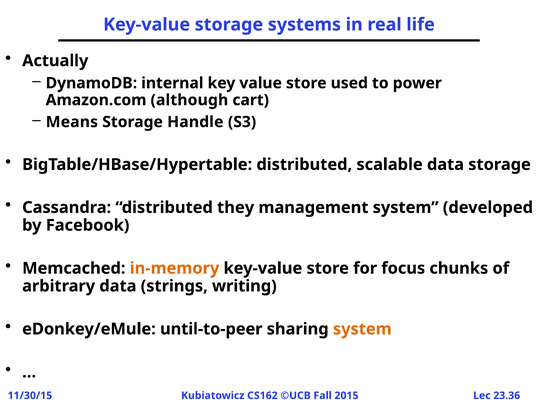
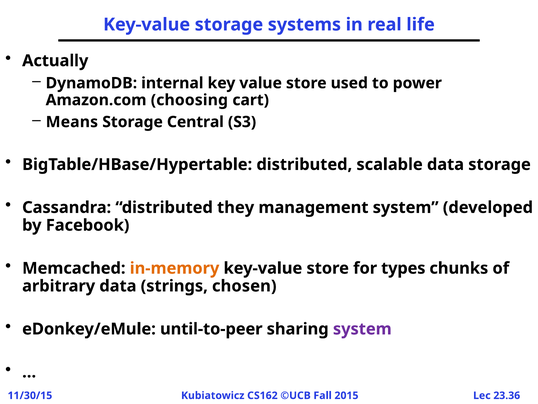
although: although -> choosing
Handle: Handle -> Central
focus: focus -> types
writing: writing -> chosen
system at (362, 329) colour: orange -> purple
